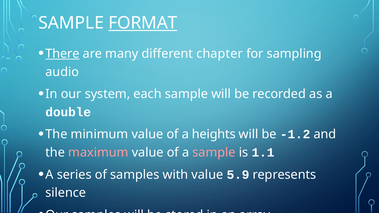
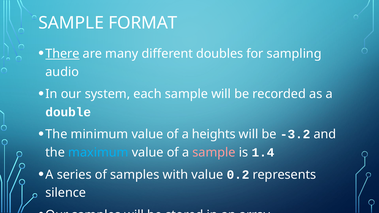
FORMAT underline: present -> none
chapter: chapter -> doubles
-1.2: -1.2 -> -3.2
maximum colour: pink -> light blue
1.1: 1.1 -> 1.4
5.9: 5.9 -> 0.2
